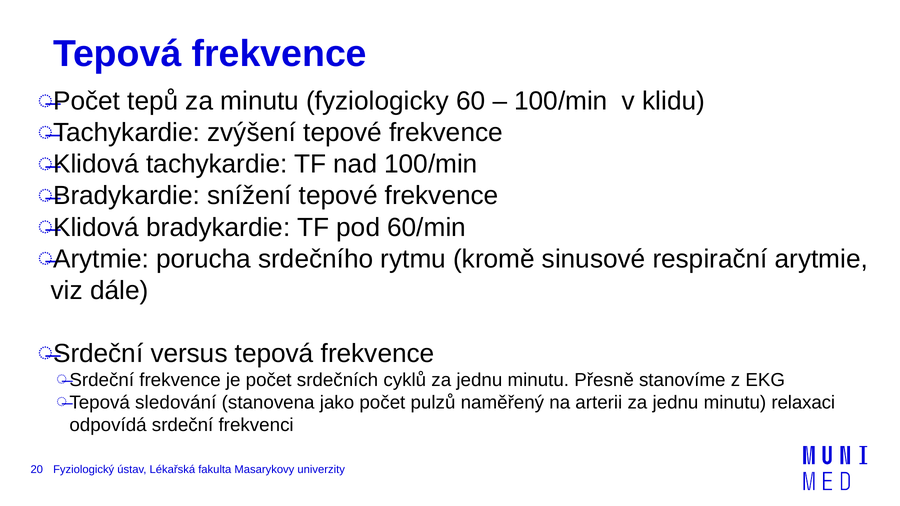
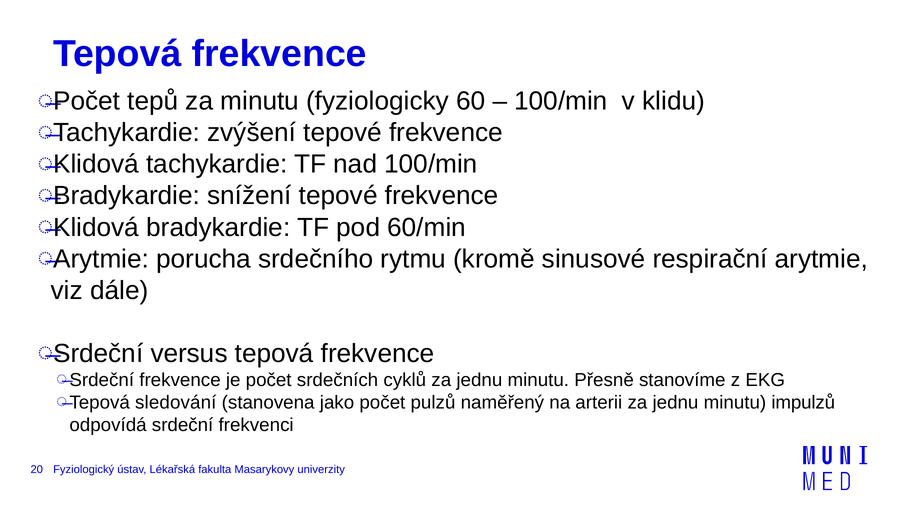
relaxaci: relaxaci -> impulzů
